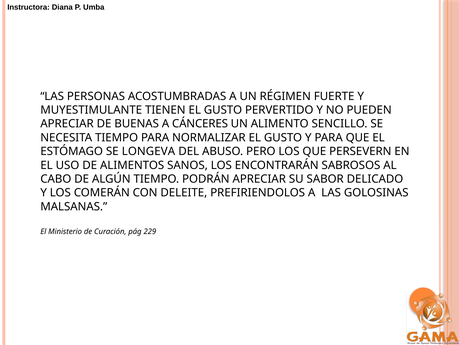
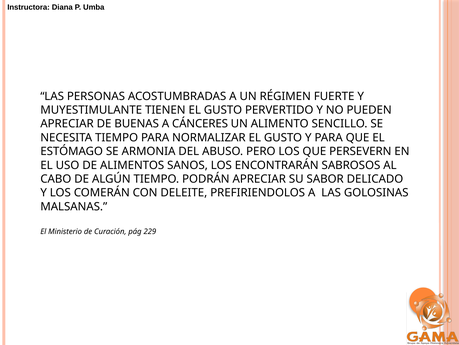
LONGEVA: LONGEVA -> ARMONIA
